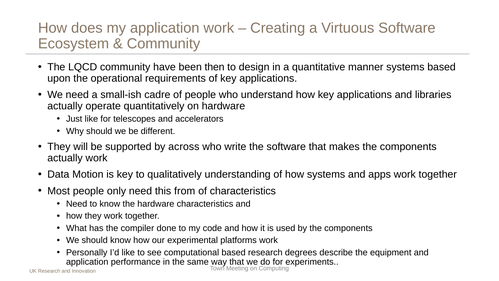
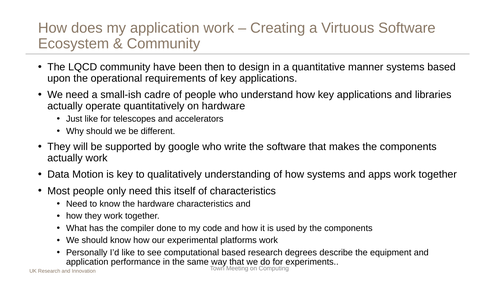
across: across -> google
from: from -> itself
